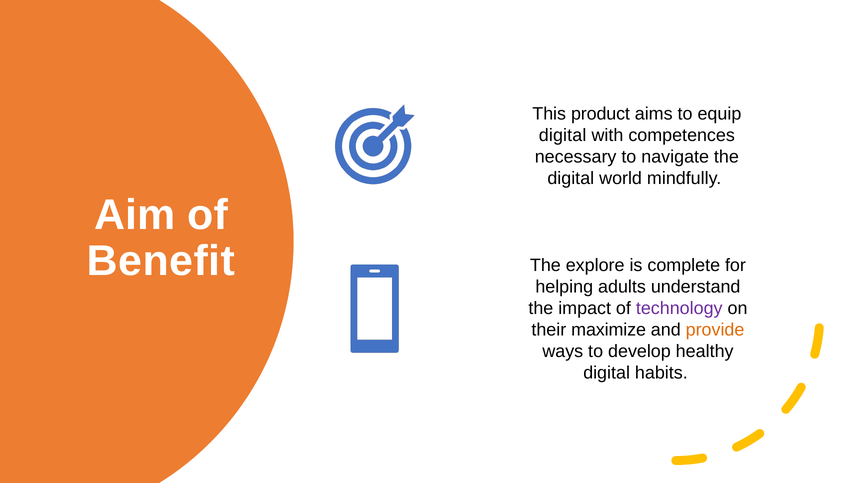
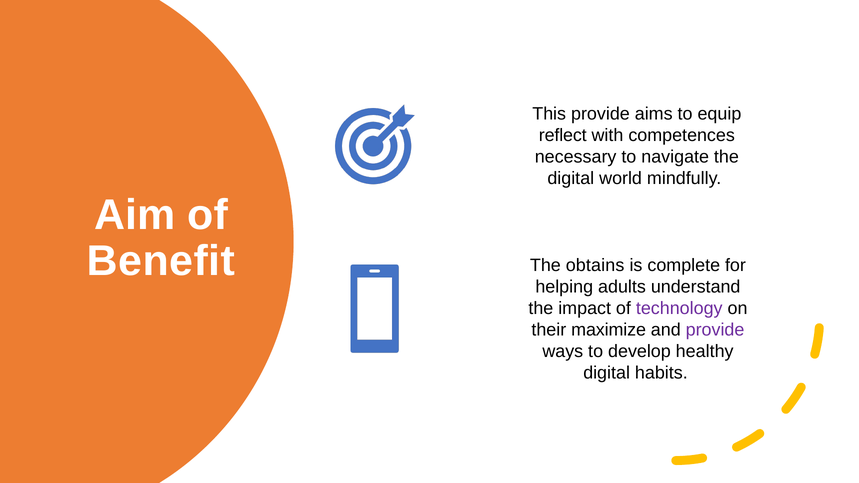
This product: product -> provide
digital at (563, 135): digital -> reflect
explore: explore -> obtains
provide at (715, 330) colour: orange -> purple
